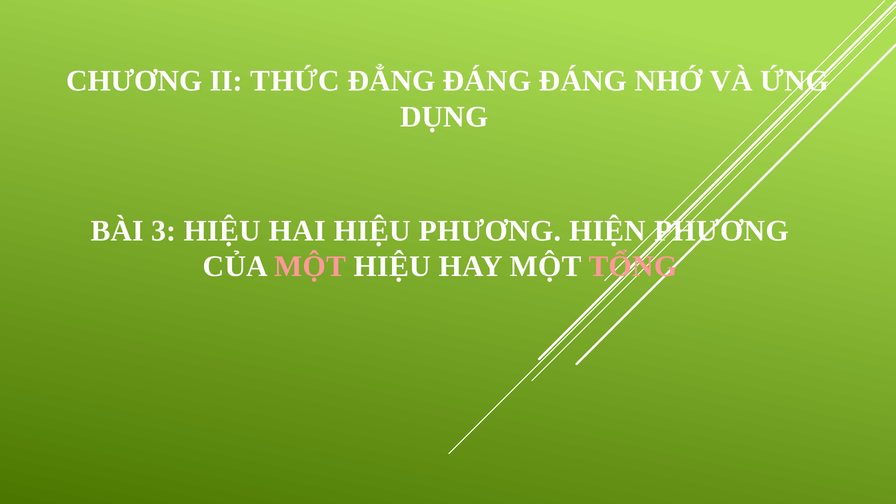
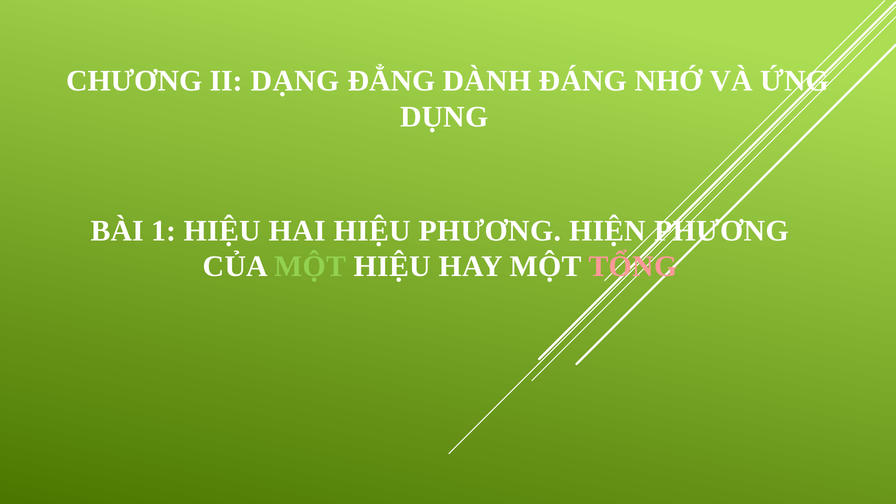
THỨC: THỨC -> DẠNG
ĐẲNG ĐÁNG: ĐÁNG -> DÀNH
3: 3 -> 1
MỘT at (310, 267) colour: pink -> light green
